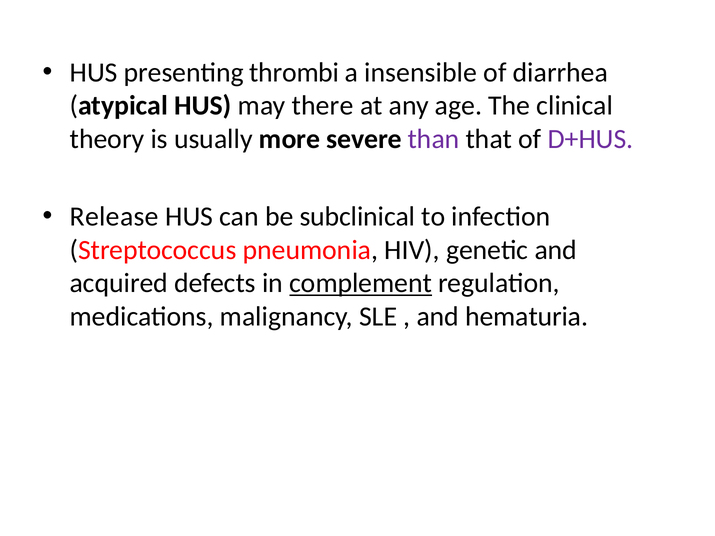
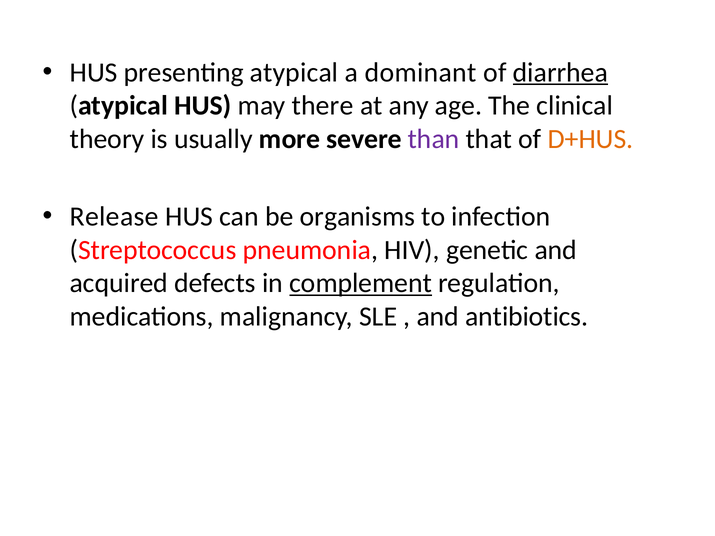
presenting thrombi: thrombi -> atypical
insensible: insensible -> dominant
diarrhea underline: none -> present
D+HUS colour: purple -> orange
subclinical: subclinical -> organisms
hematuria: hematuria -> antibiotics
